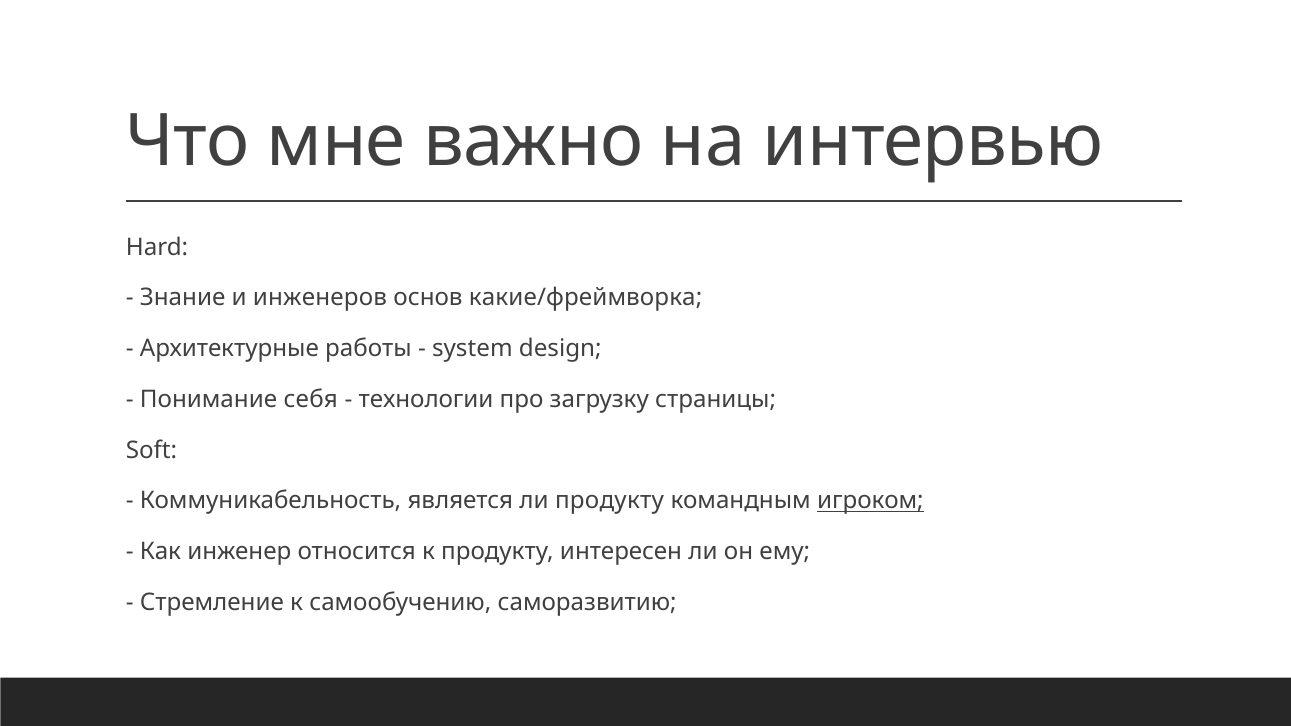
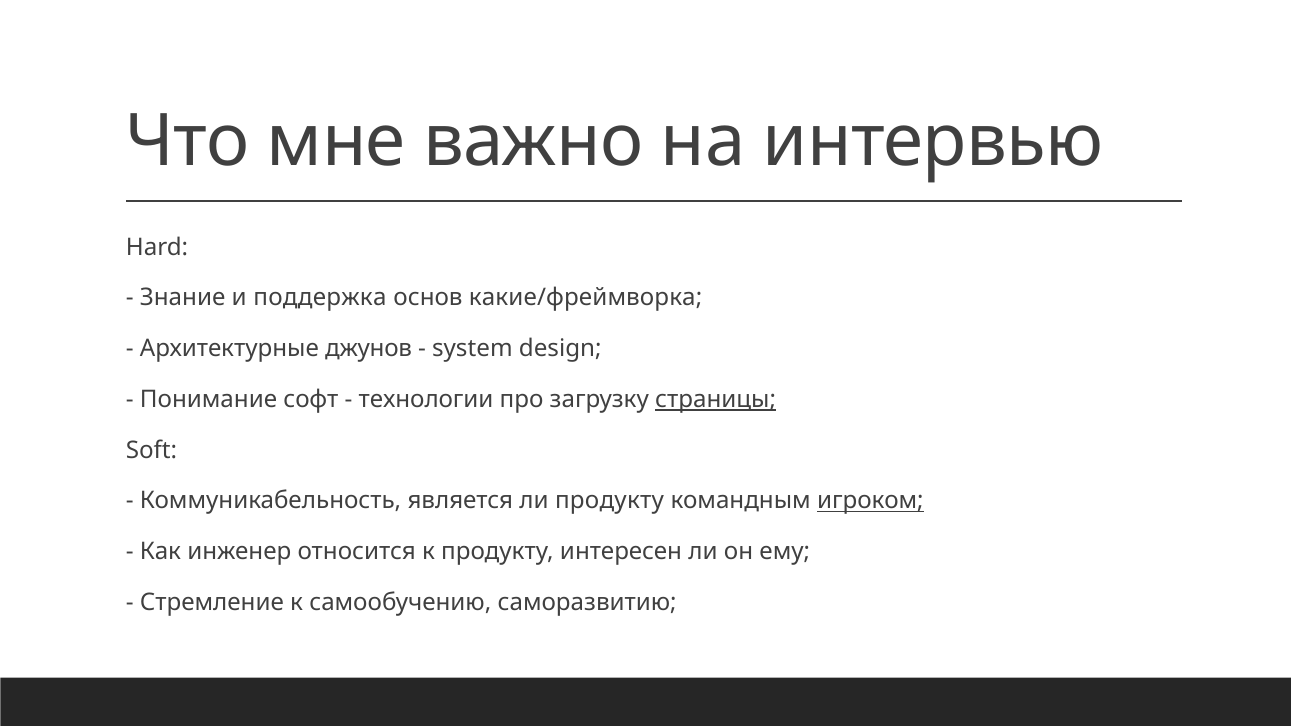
инженеров: инженеров -> поддержка
работы: работы -> джунов
себя: себя -> софт
страницы underline: none -> present
